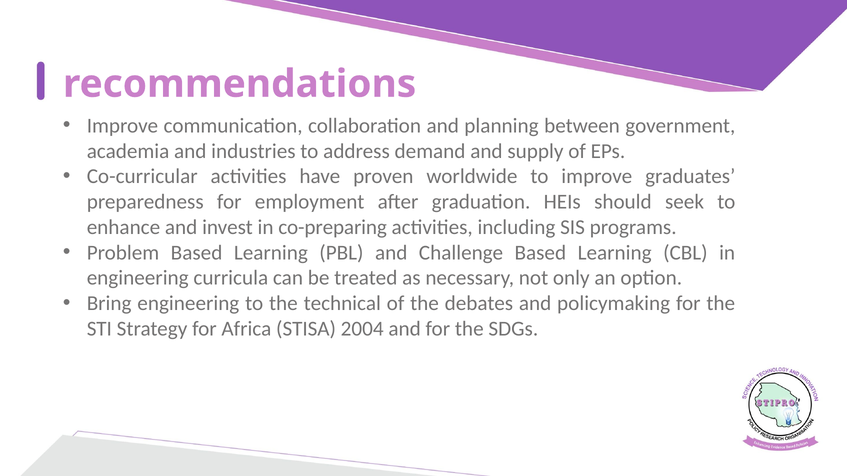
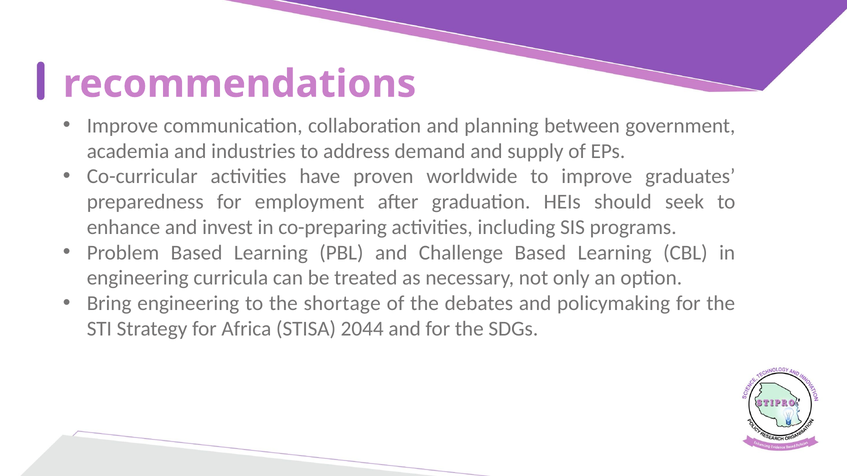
technical: technical -> shortage
2004: 2004 -> 2044
